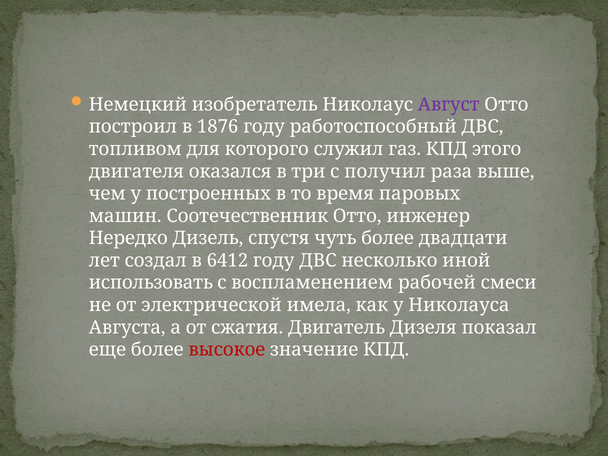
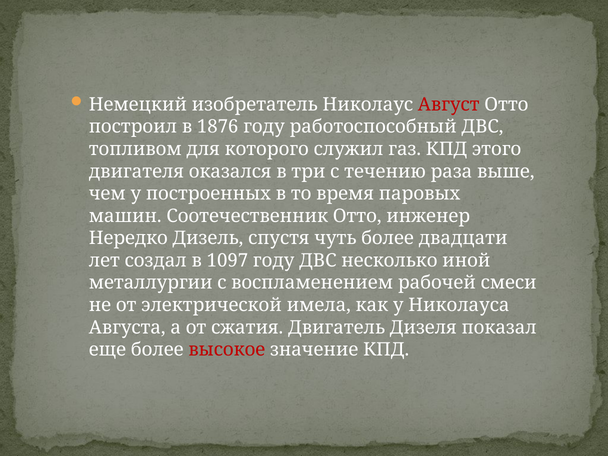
Август colour: purple -> red
получил: получил -> течению
6412: 6412 -> 1097
использовать: использовать -> металлургии
